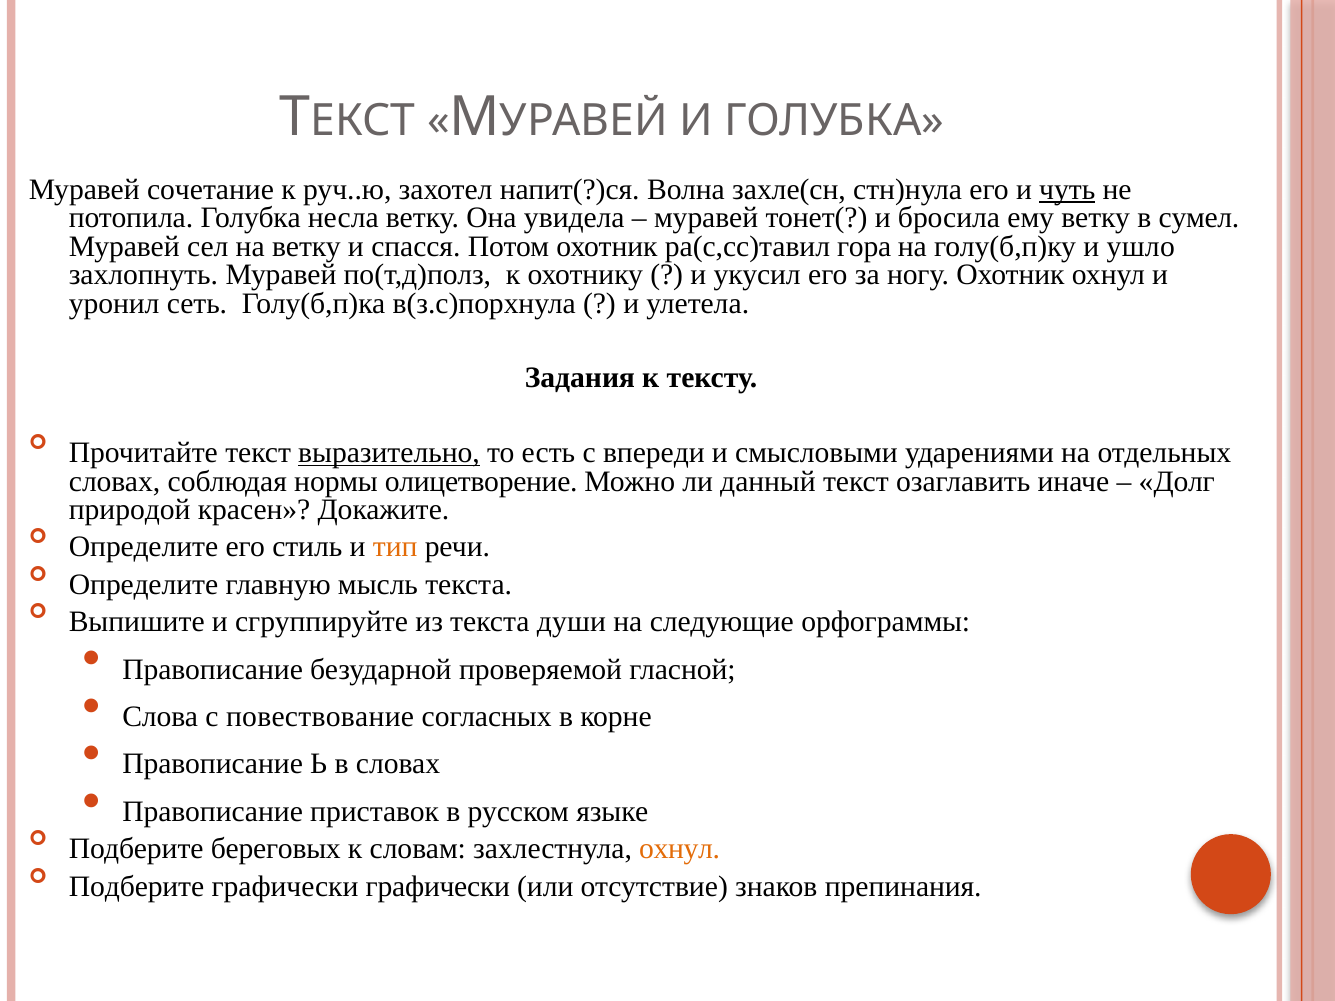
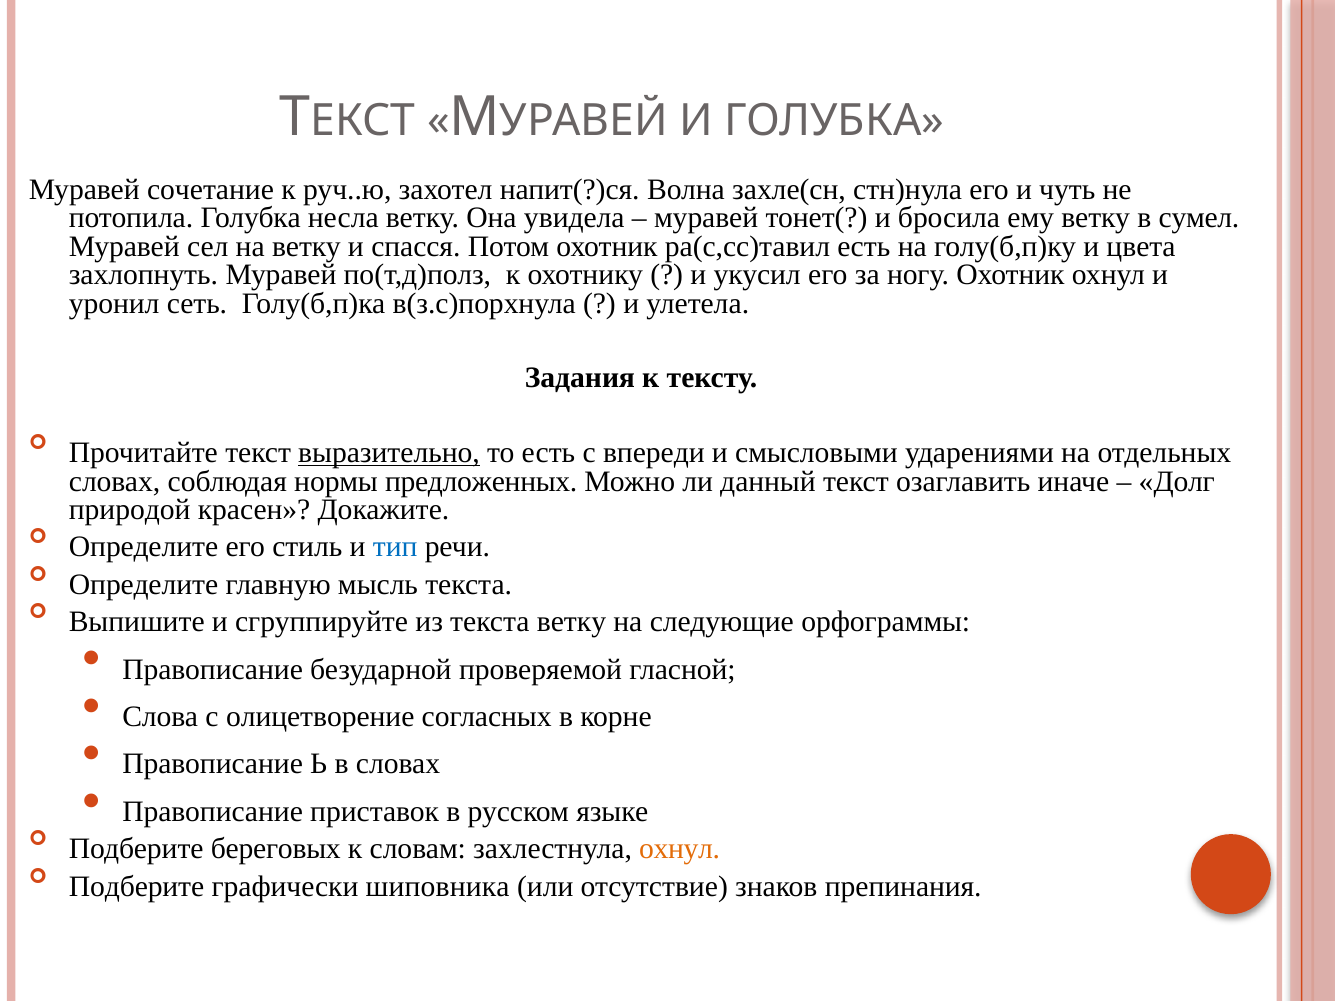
чуть underline: present -> none
ра(с,сс)тавил гора: гора -> есть
ушло: ушло -> цвета
олицетворение: олицетворение -> предложенных
тип colour: orange -> blue
текста души: души -> ветку
повествование: повествование -> олицетворение
графически графически: графически -> шиповника
